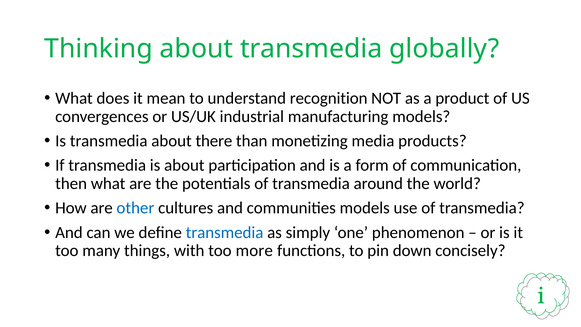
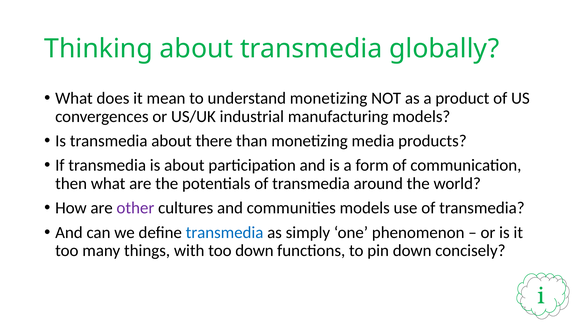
understand recognition: recognition -> monetizing
other colour: blue -> purple
too more: more -> down
